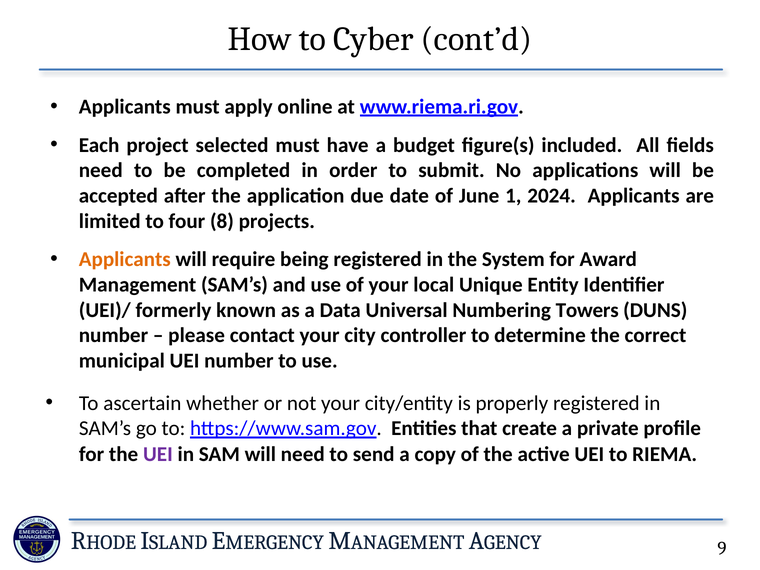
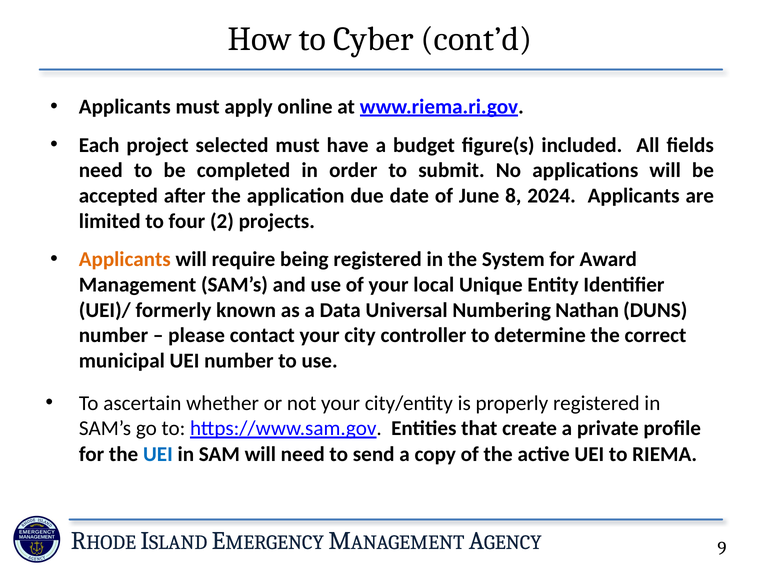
1: 1 -> 8
8: 8 -> 2
Towers: Towers -> Nathan
UEI at (158, 454) colour: purple -> blue
